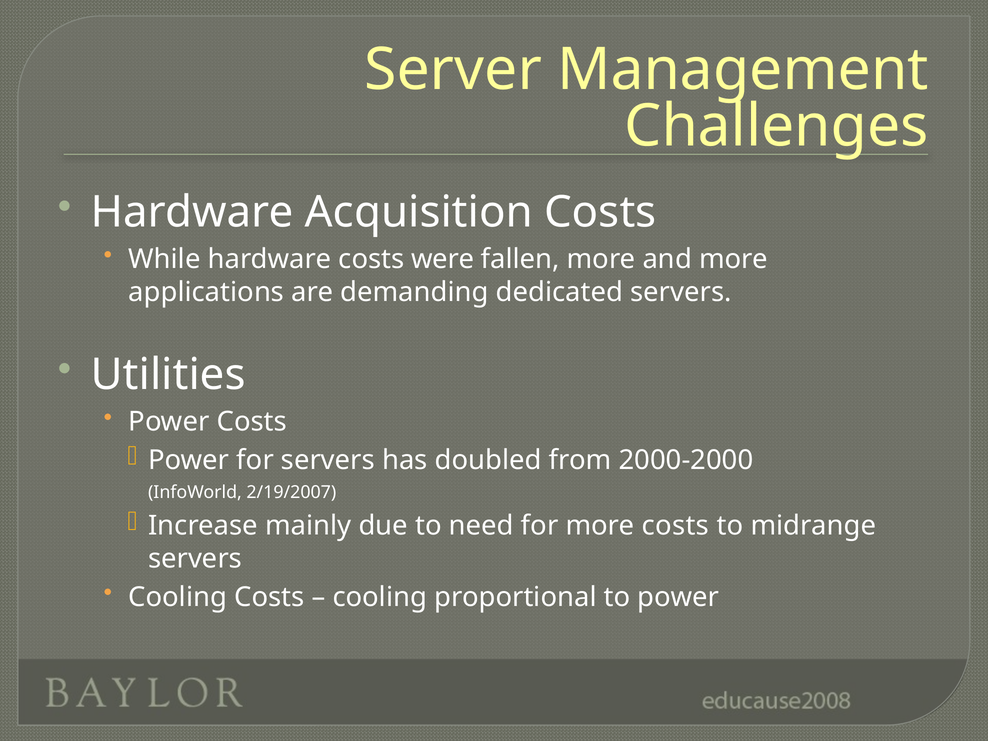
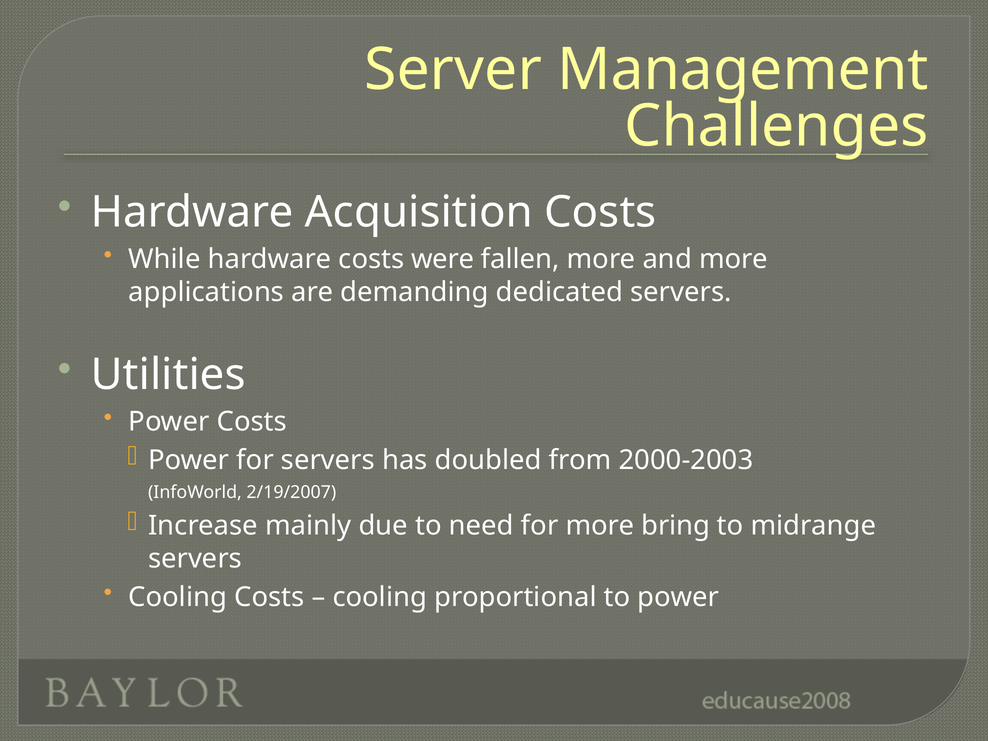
2000-2000: 2000-2000 -> 2000-2003
more costs: costs -> bring
